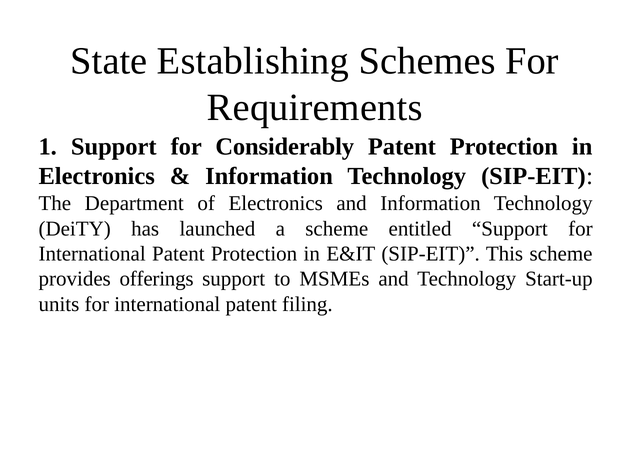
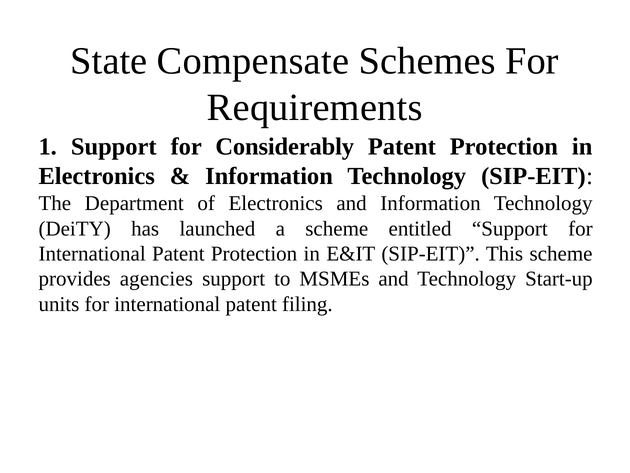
Establishing: Establishing -> Compensate
offerings: offerings -> agencies
